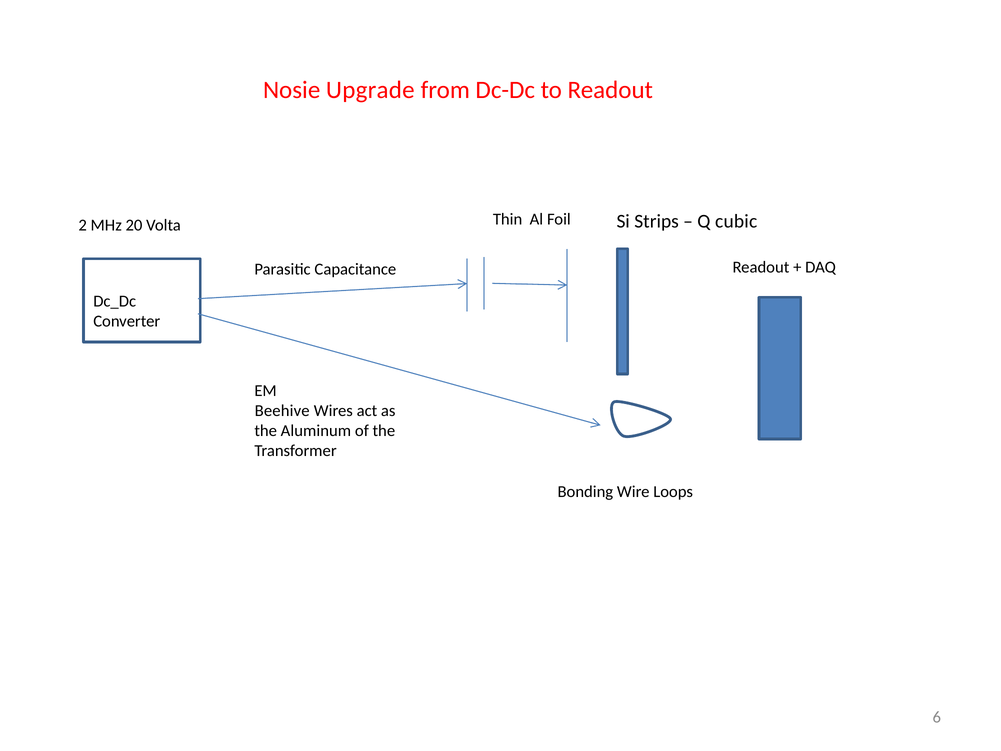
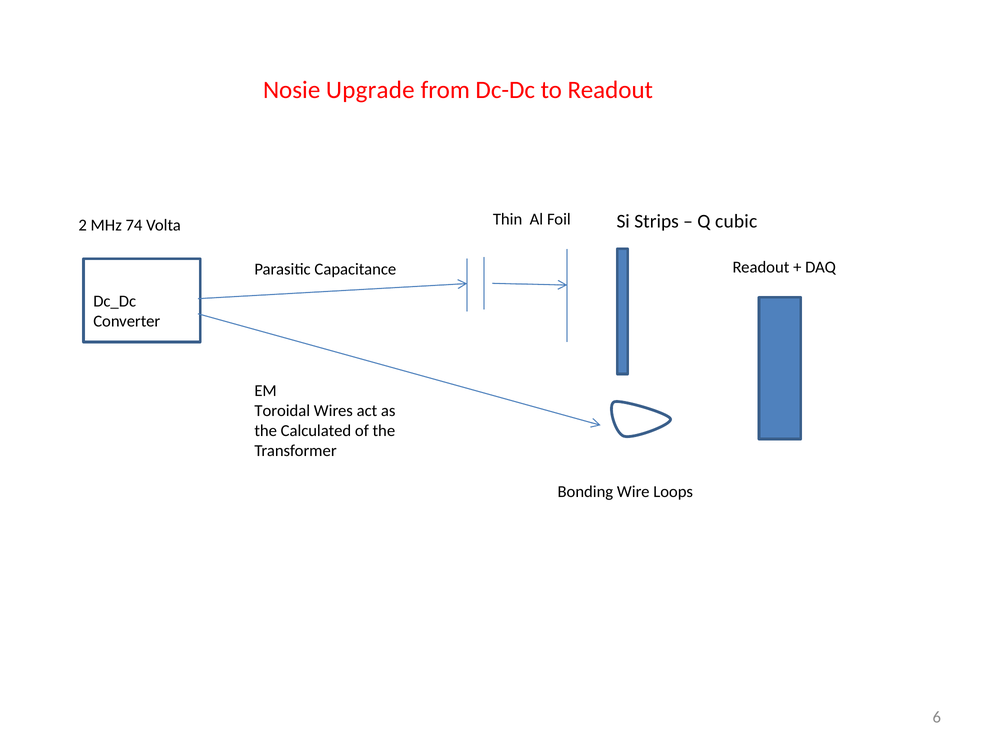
20: 20 -> 74
Beehive: Beehive -> Toroidal
Aluminum: Aluminum -> Calculated
